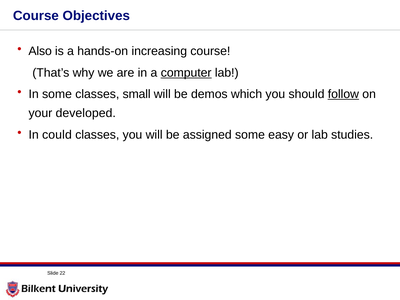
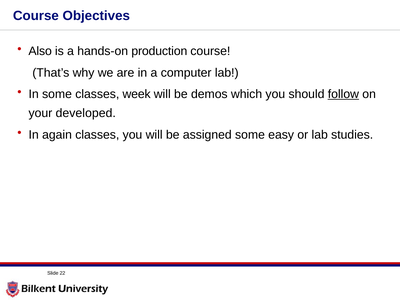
increasing: increasing -> production
computer underline: present -> none
small: small -> week
could: could -> again
